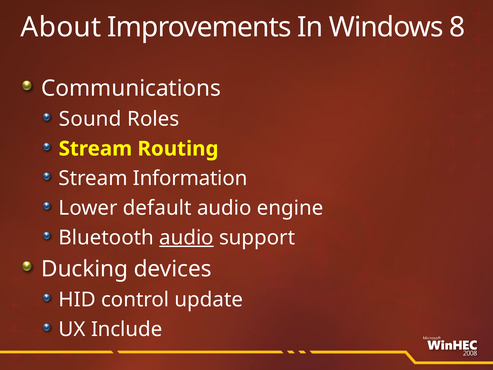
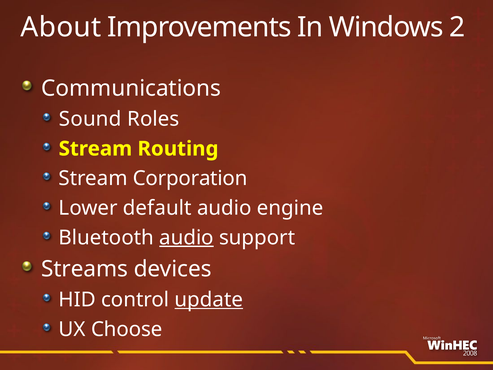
8: 8 -> 2
Information: Information -> Corporation
Ducking: Ducking -> Streams
update underline: none -> present
Include: Include -> Choose
